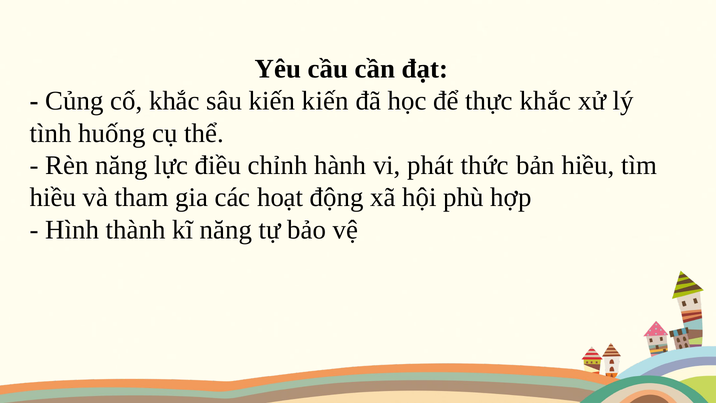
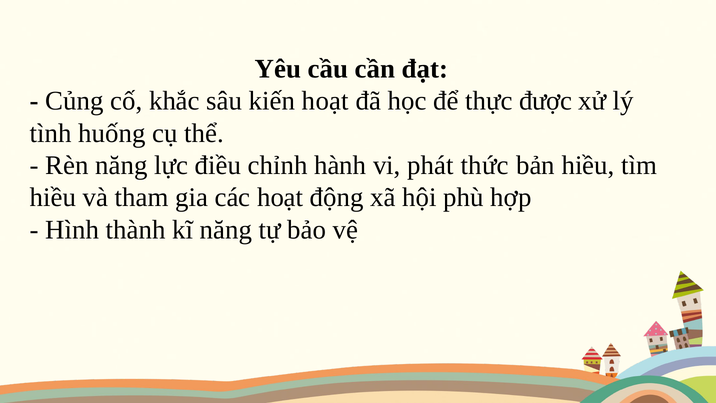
kiến kiến: kiến -> hoạt
thực khắc: khắc -> được
